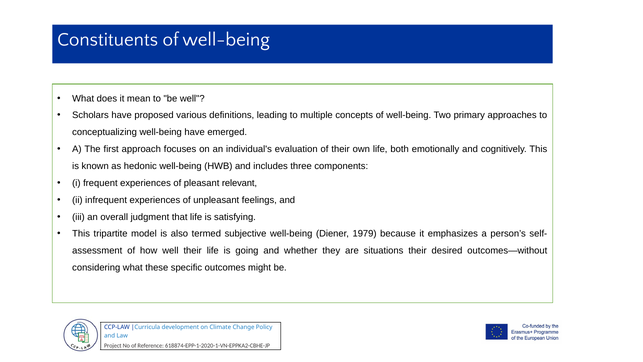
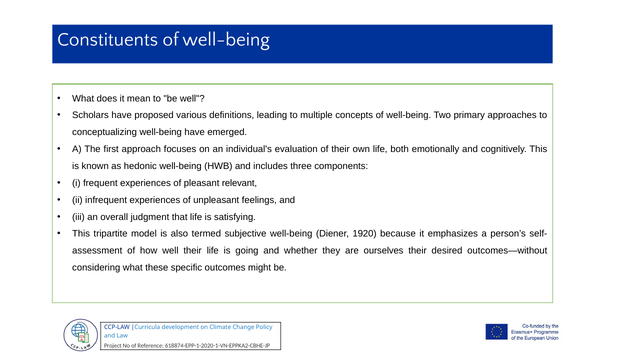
1979: 1979 -> 1920
situations: situations -> ourselves
